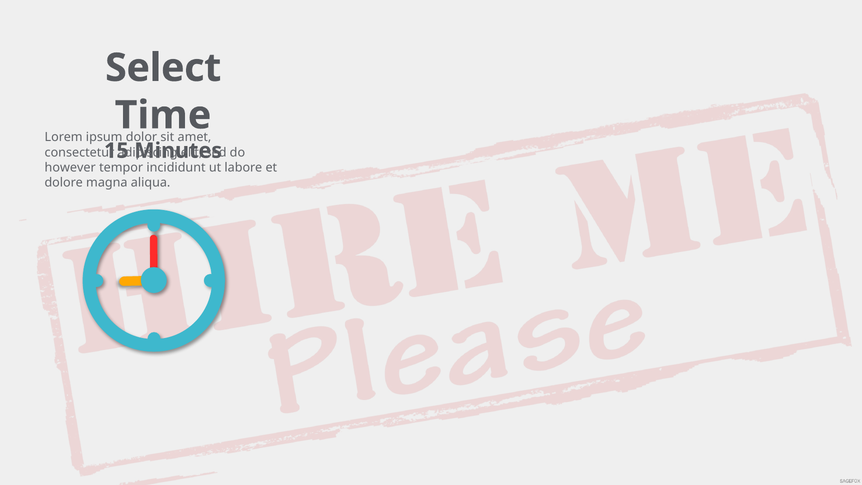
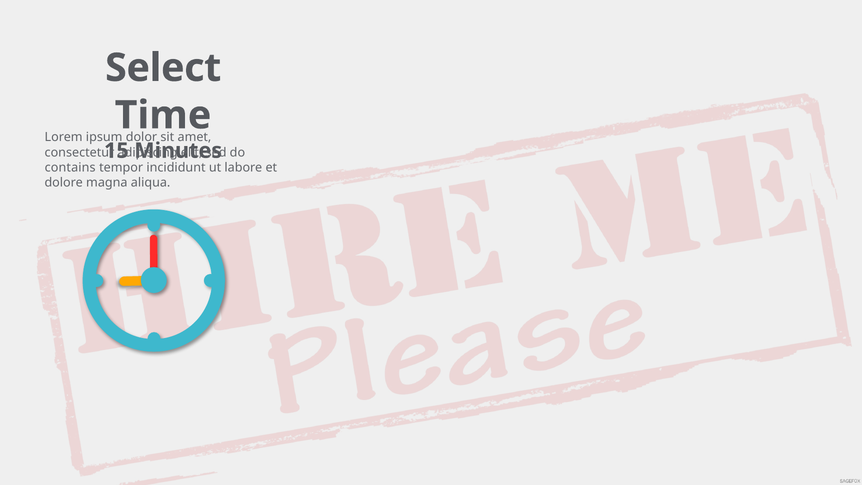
however: however -> contains
